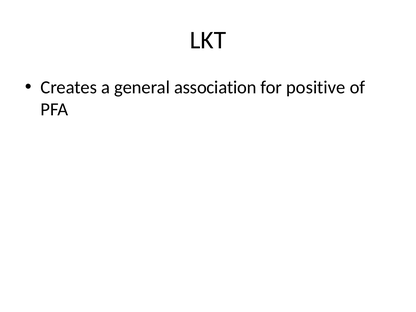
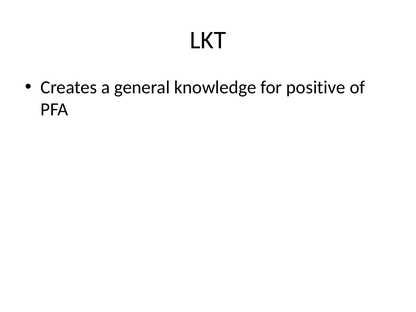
association: association -> knowledge
